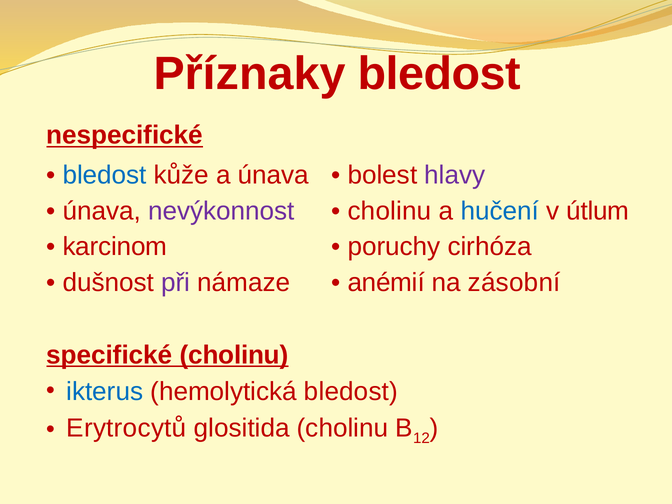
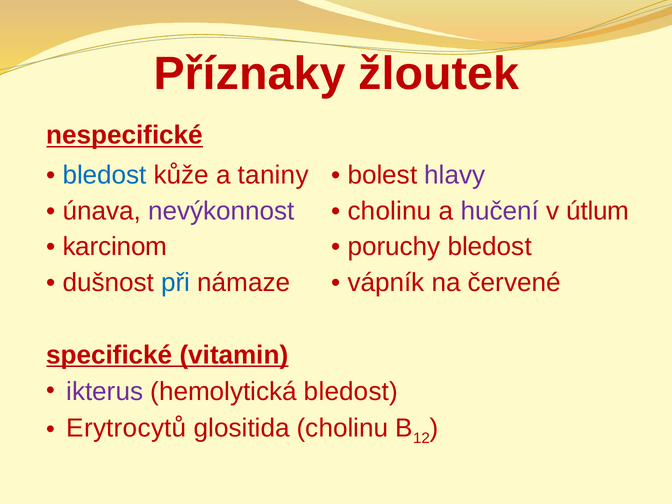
Příznaky bledost: bledost -> žloutek
a únava: únava -> taniny
hučení colour: blue -> purple
poruchy cirhóza: cirhóza -> bledost
při colour: purple -> blue
anémií: anémií -> vápník
zásobní: zásobní -> červené
specifické cholinu: cholinu -> vitamin
ikterus colour: blue -> purple
